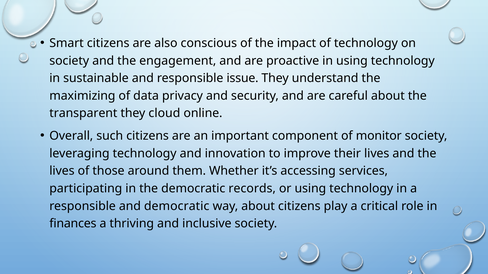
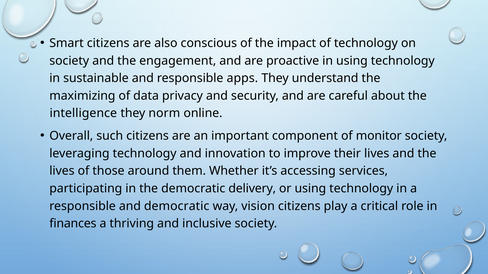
issue: issue -> apps
transparent: transparent -> intelligence
cloud: cloud -> norm
records: records -> delivery
way about: about -> vision
